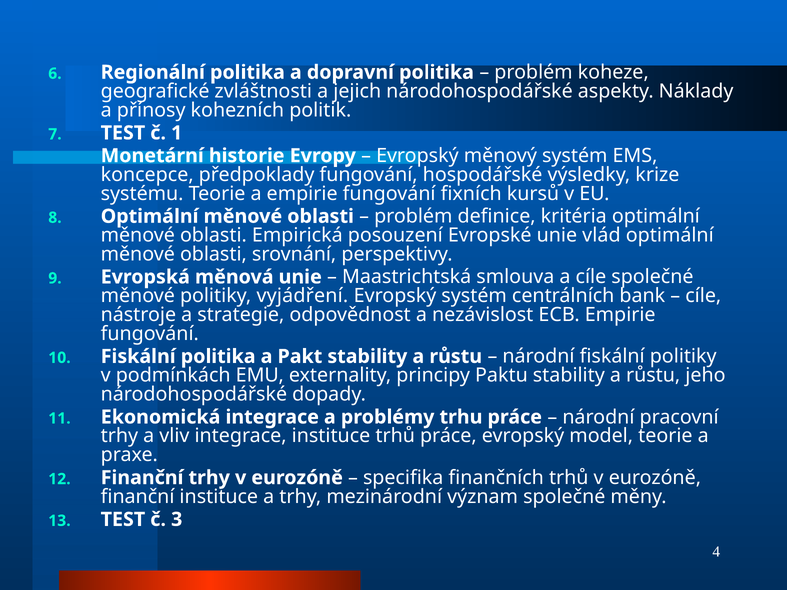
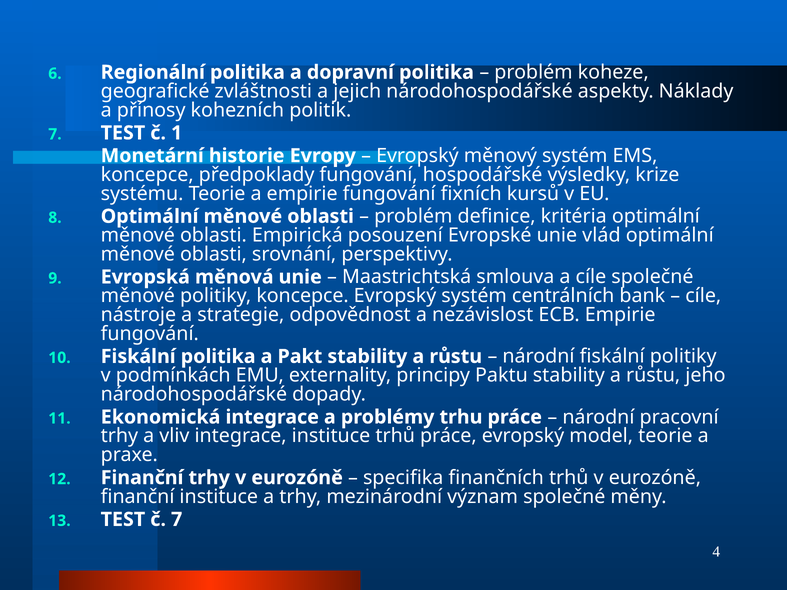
politiky vyjádření: vyjádření -> koncepce
č 3: 3 -> 7
